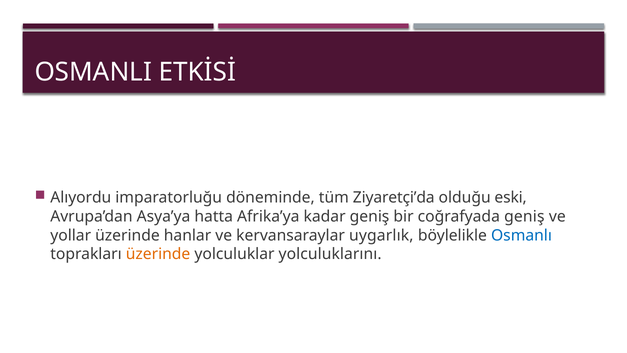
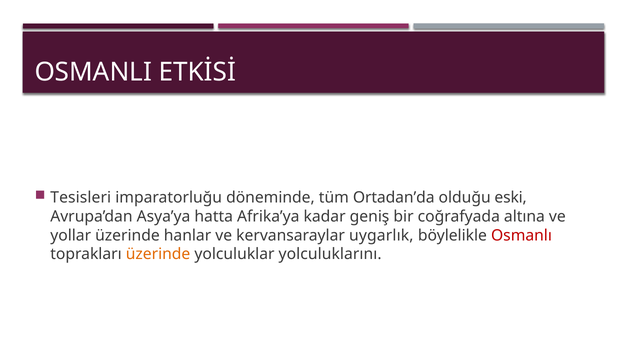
Alıyordu: Alıyordu -> Tesisleri
Ziyaretçi’da: Ziyaretçi’da -> Ortadan’da
coğrafyada geniş: geniş -> altına
Osmanlı colour: blue -> red
